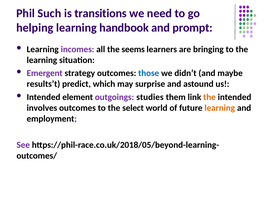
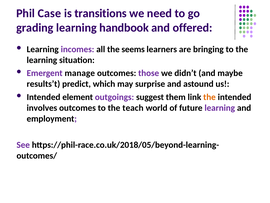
Such: Such -> Case
helping: helping -> grading
prompt: prompt -> offered
strategy: strategy -> manage
those colour: blue -> purple
studies: studies -> suggest
select: select -> teach
learning at (220, 108) colour: orange -> purple
